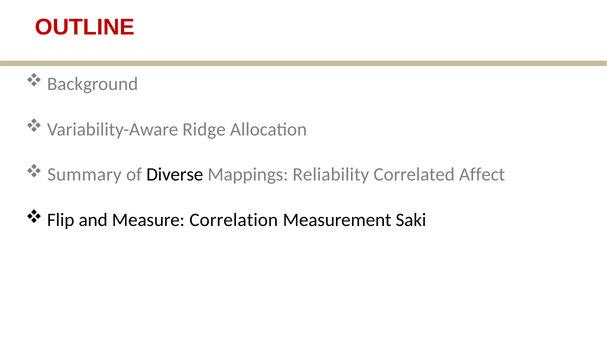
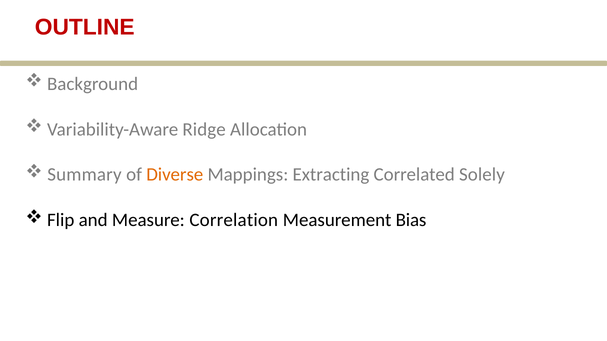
Diverse colour: black -> orange
Reliability: Reliability -> Extracting
Affect: Affect -> Solely
Saki: Saki -> Bias
